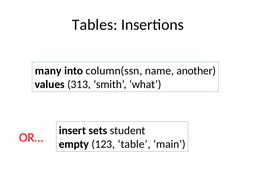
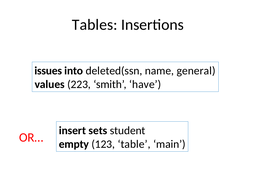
many: many -> issues
column(ssn: column(ssn -> deleted(ssn
another: another -> general
313: 313 -> 223
what: what -> have
